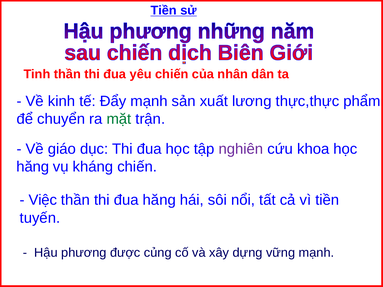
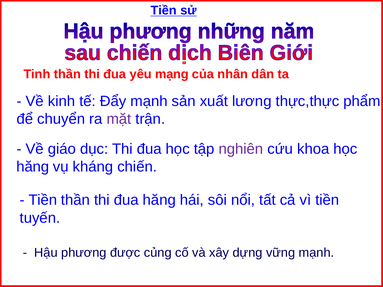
yêu chiến: chiến -> mạng
mặt colour: green -> purple
Việc at (43, 200): Việc -> Tiền
